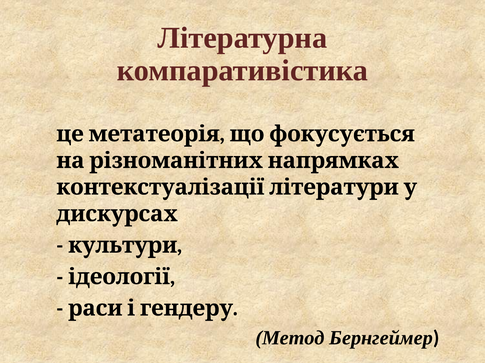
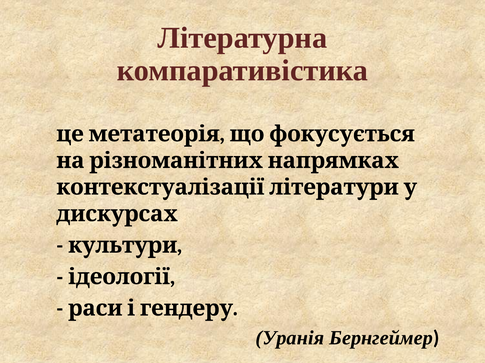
Метод: Метод -> Уранія
